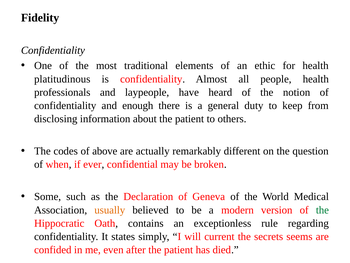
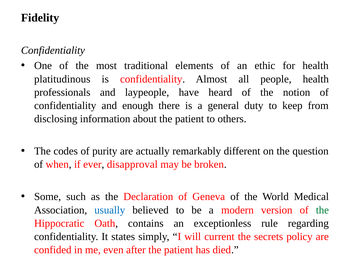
above: above -> purity
confidential: confidential -> disapproval
usually colour: orange -> blue
seems: seems -> policy
